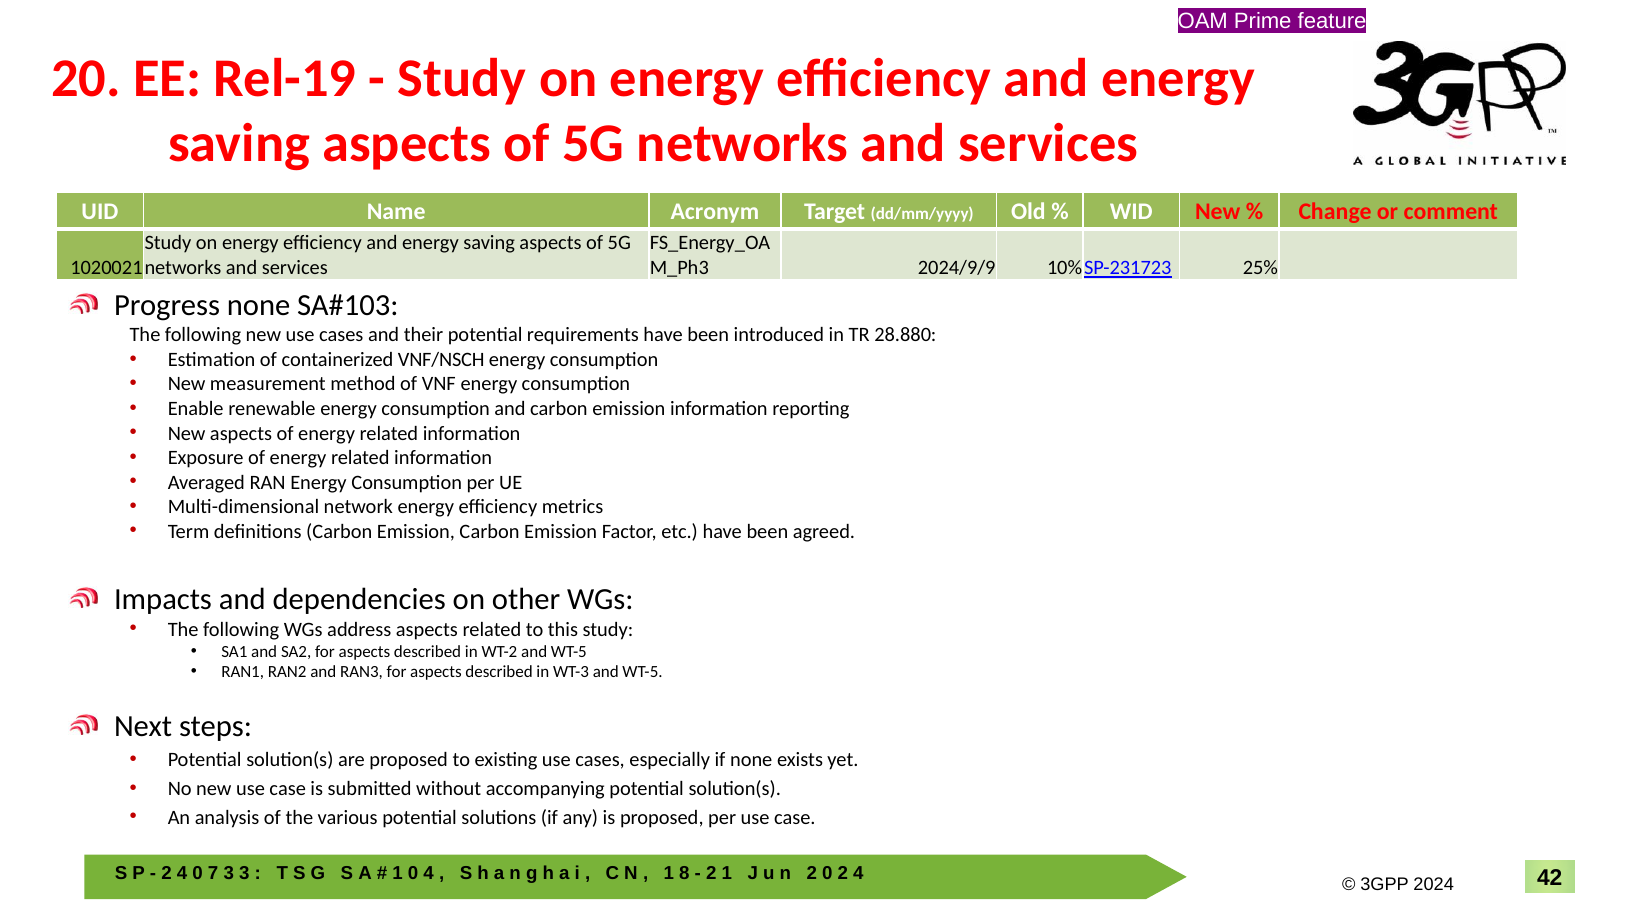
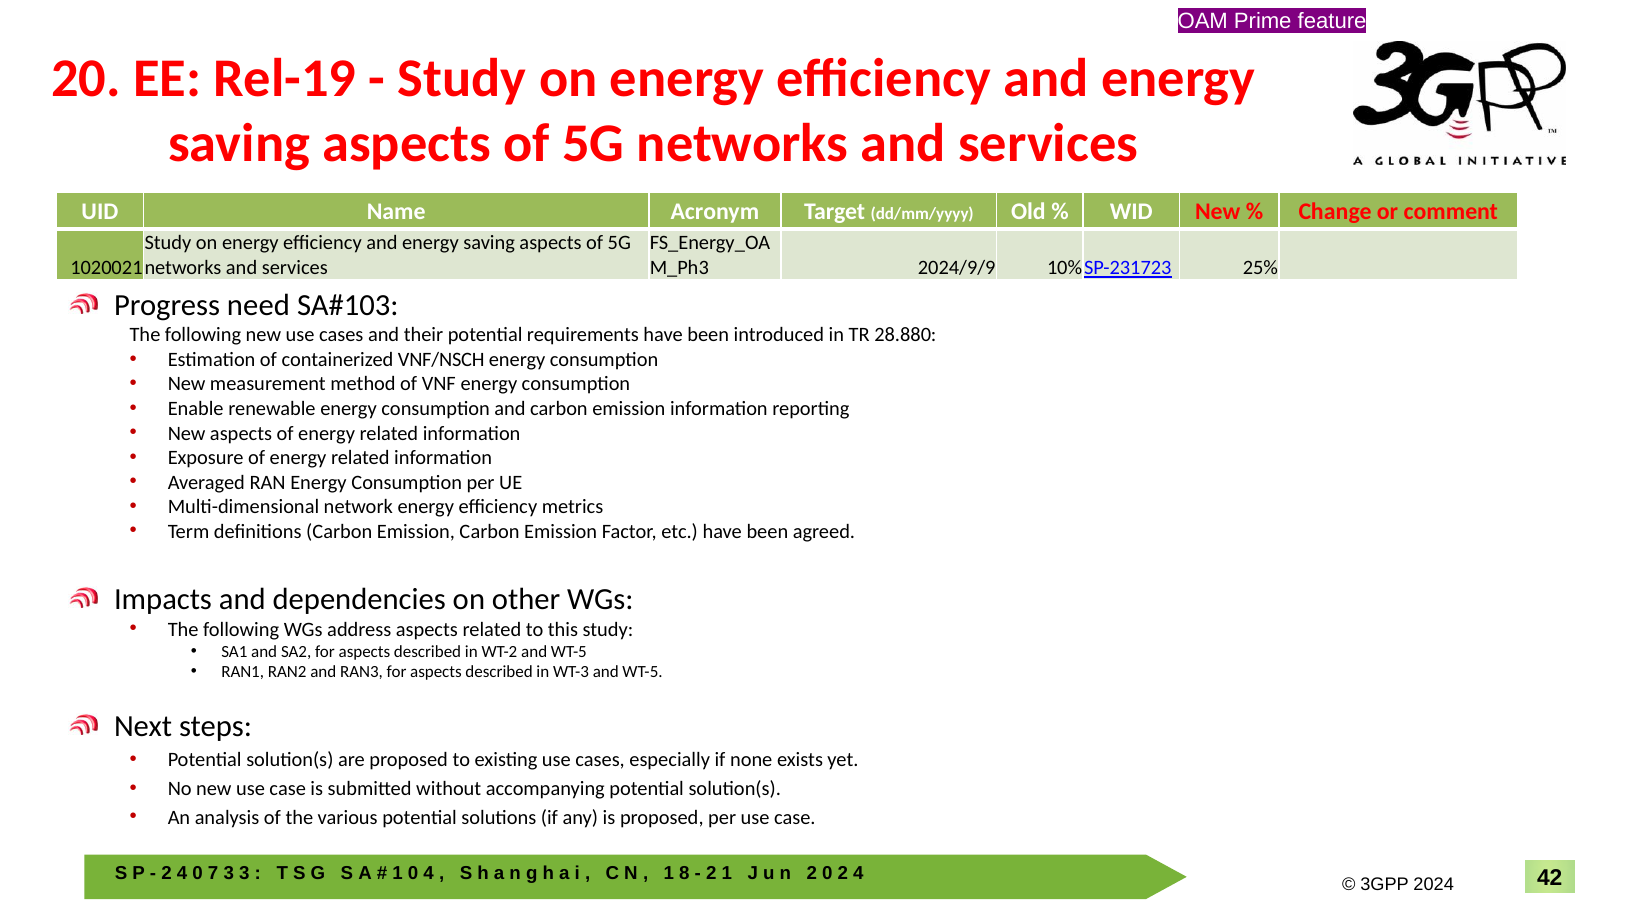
Progress none: none -> need
